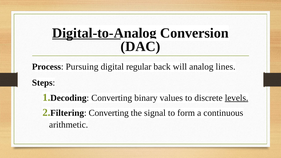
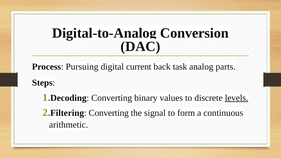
Digital-to-Analog underline: present -> none
regular: regular -> current
will: will -> task
lines: lines -> parts
